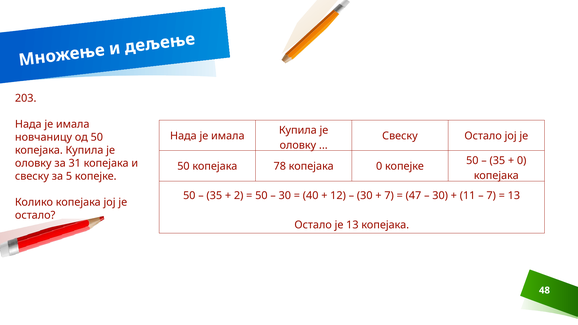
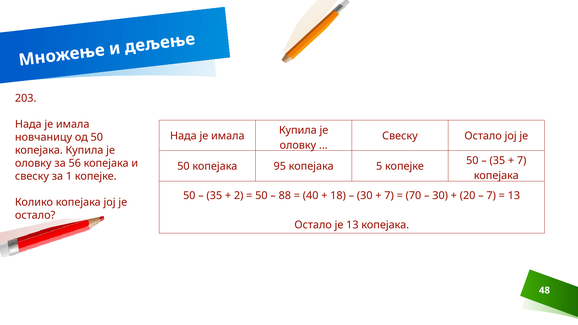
0 at (522, 161): 0 -> 7
31: 31 -> 56
78: 78 -> 95
копејака 0: 0 -> 5
5: 5 -> 1
30 at (285, 196): 30 -> 88
12: 12 -> 18
47: 47 -> 70
11: 11 -> 20
